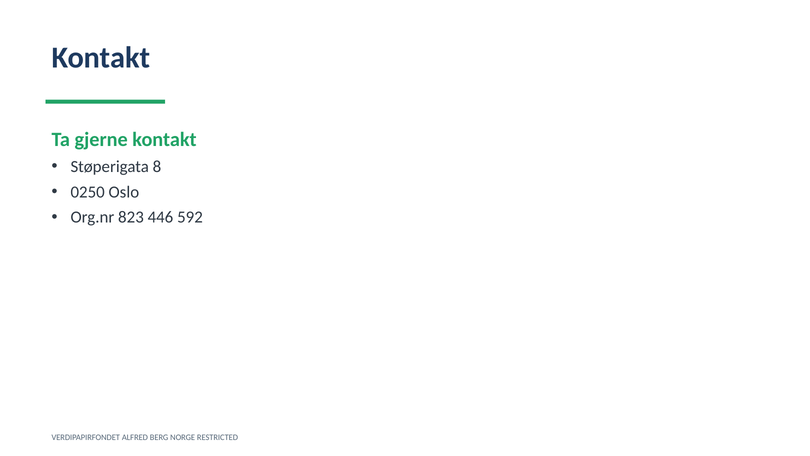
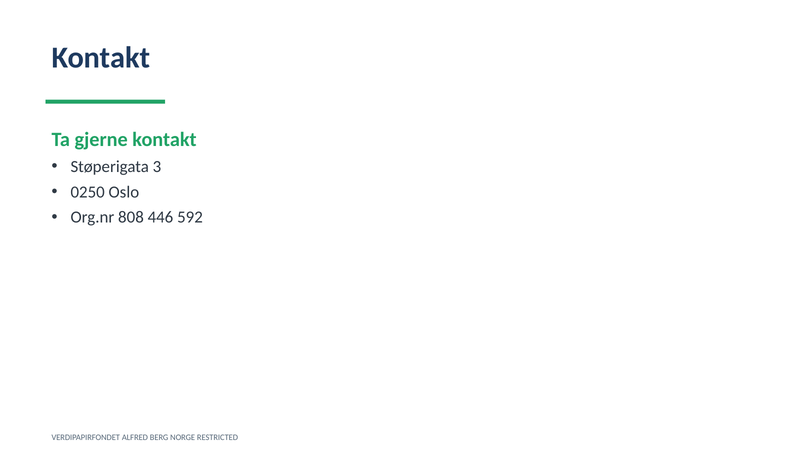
8: 8 -> 3
823: 823 -> 808
